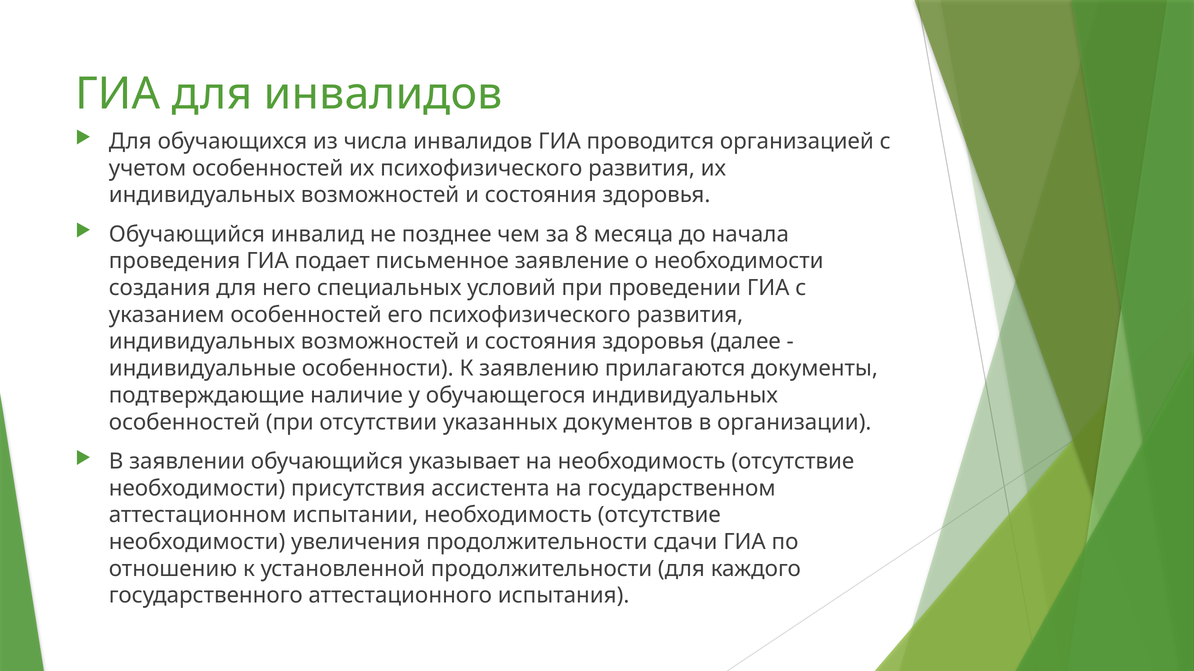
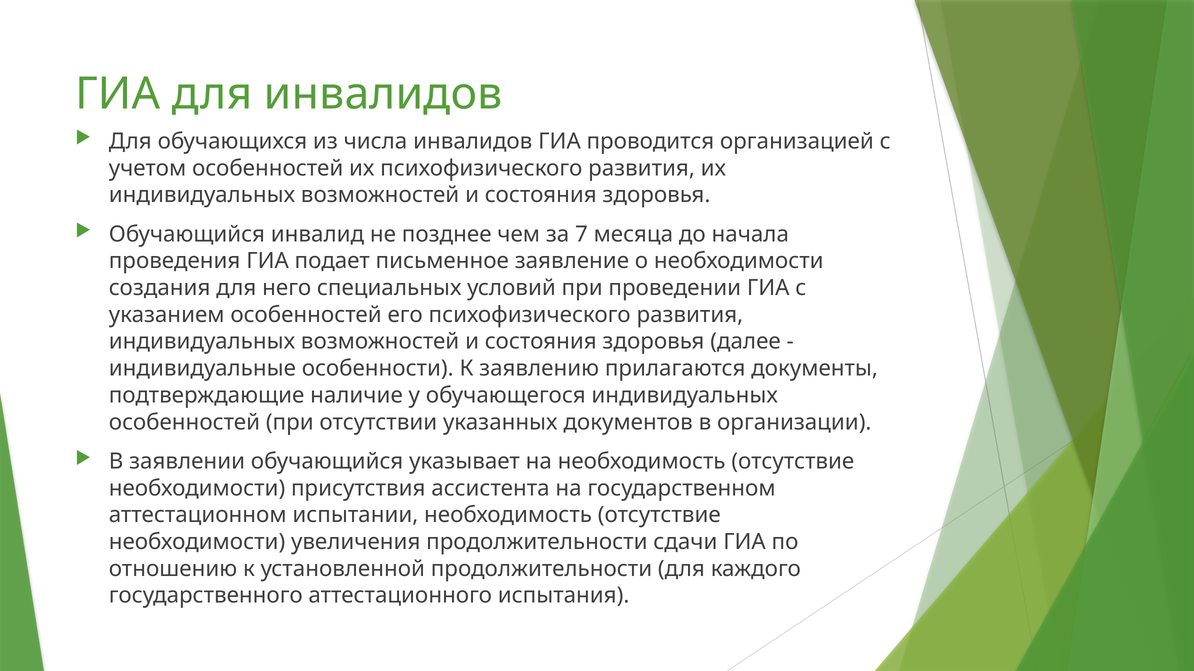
8: 8 -> 7
